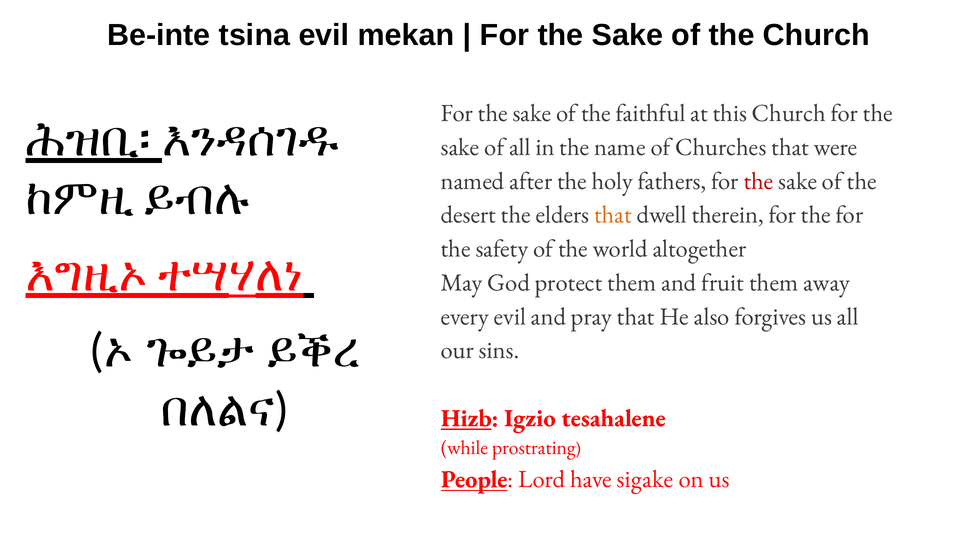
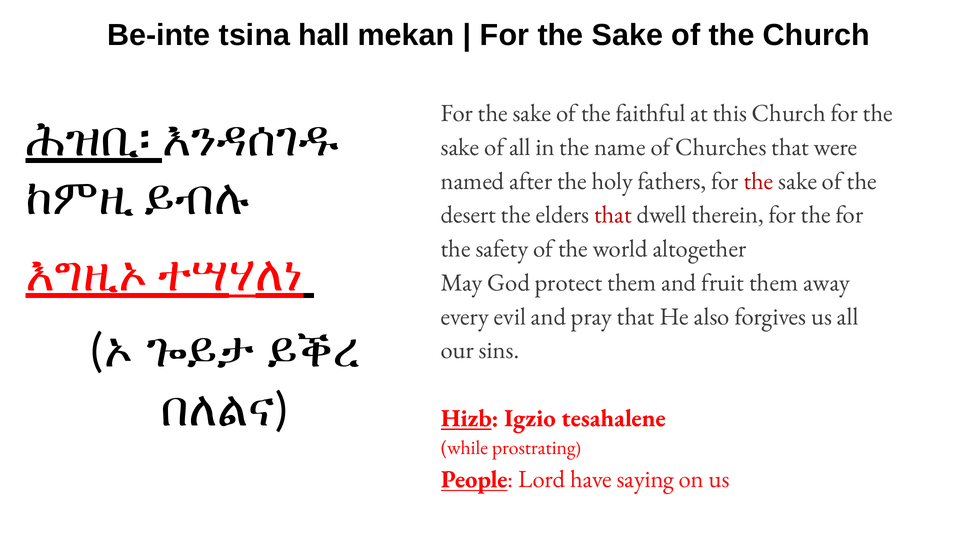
tsina evil: evil -> hall
that at (613, 215) colour: orange -> red
sigake: sigake -> saying
